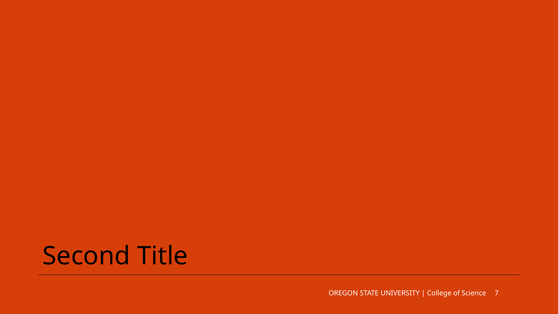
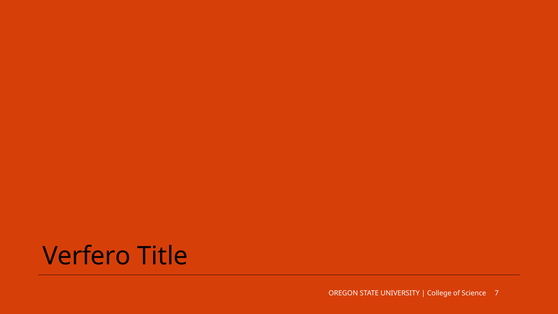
Second: Second -> Verfero
